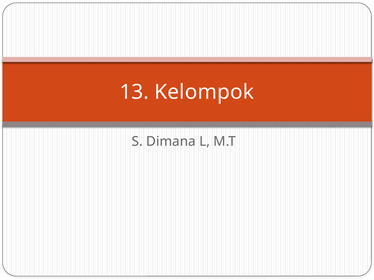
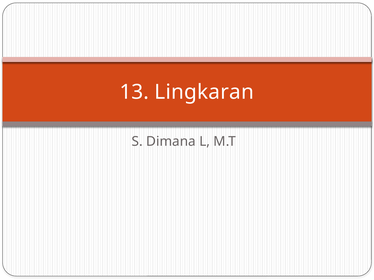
Kelompok: Kelompok -> Lingkaran
